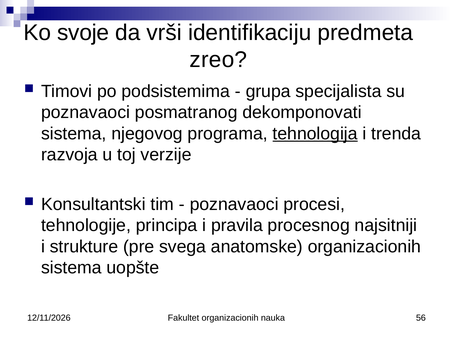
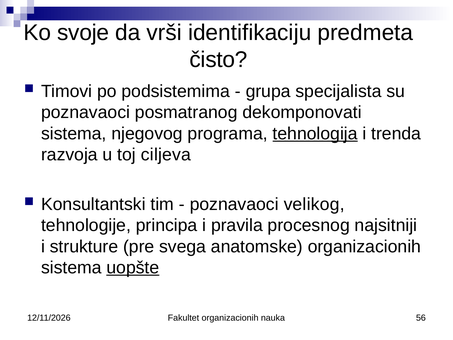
zreo: zreo -> čisto
verzije: verzije -> ciljeva
procesi: procesi -> velikog
uopšte underline: none -> present
